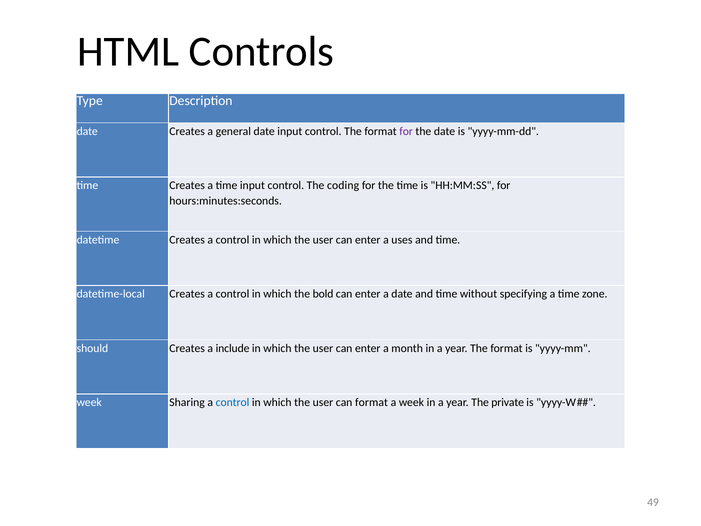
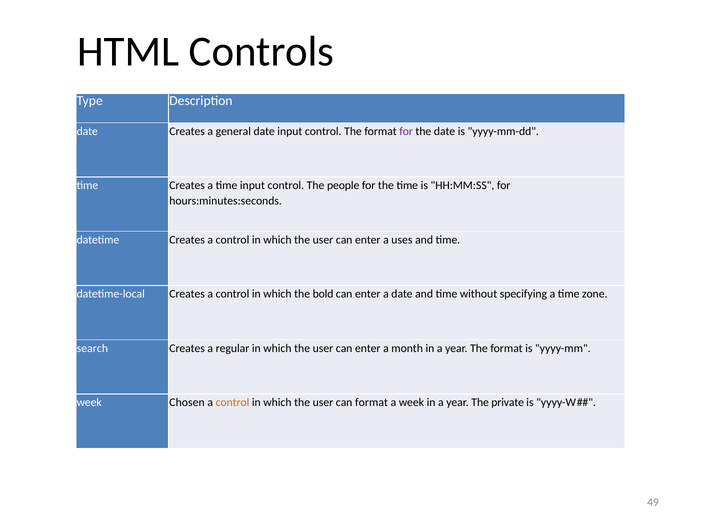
coding: coding -> people
should: should -> search
include: include -> regular
Sharing: Sharing -> Chosen
control at (233, 402) colour: blue -> orange
